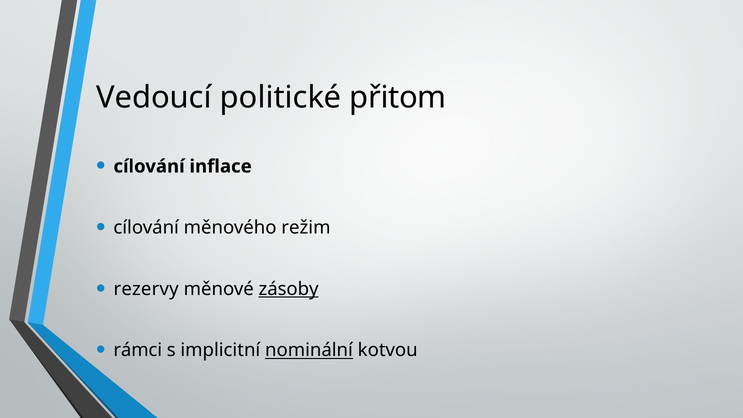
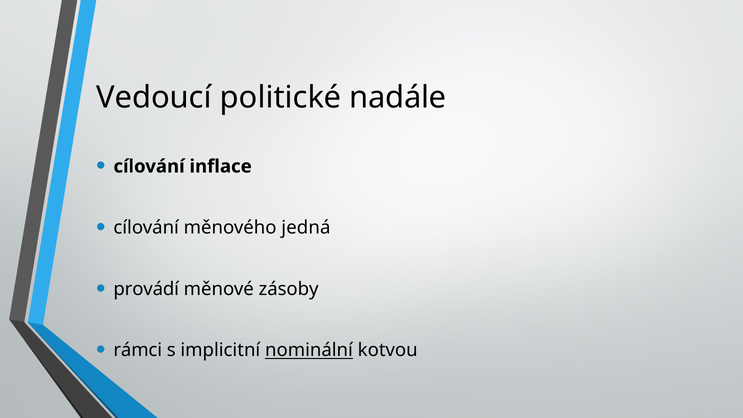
přitom: přitom -> nadále
režim: režim -> jedná
rezervy: rezervy -> provádí
zásoby underline: present -> none
